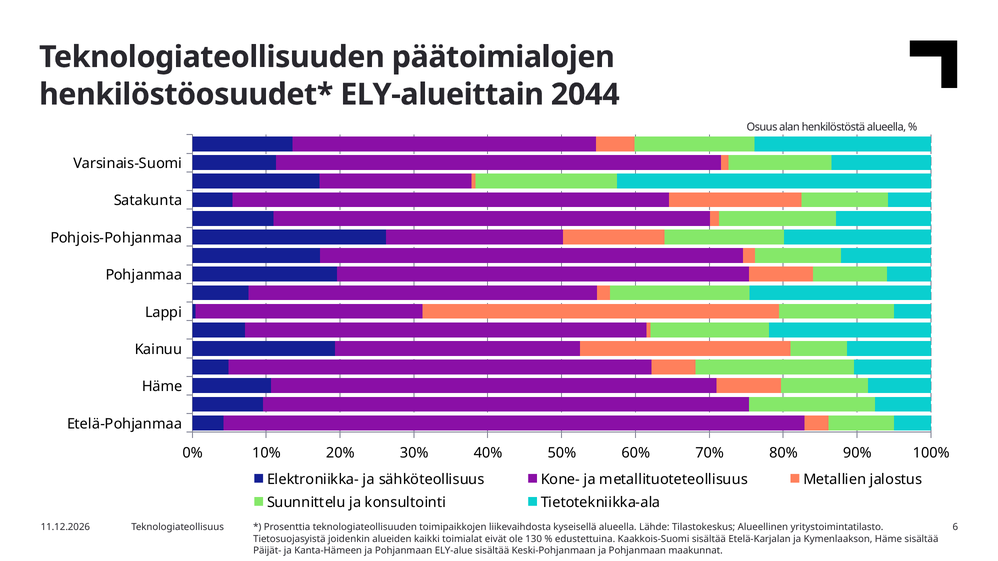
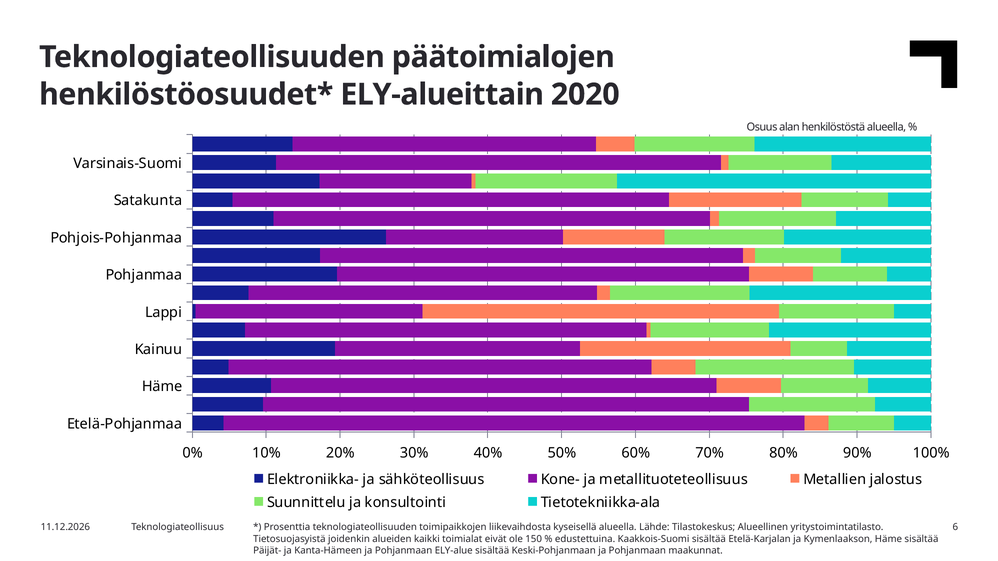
2044: 2044 -> 2020
130: 130 -> 150
